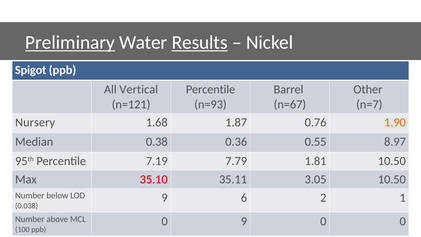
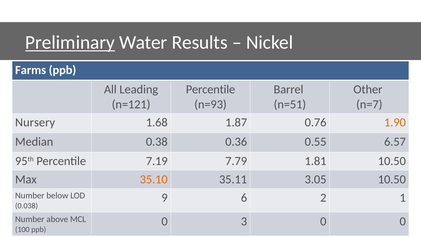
Results underline: present -> none
Spigot: Spigot -> Farms
Vertical: Vertical -> Leading
n=67: n=67 -> n=51
8.97: 8.97 -> 6.57
35.10 colour: red -> orange
0 9: 9 -> 3
